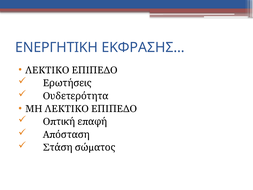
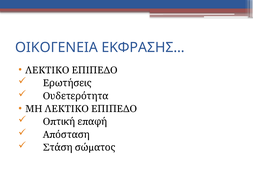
ΕΝΕΡΓΗΤΙΚΗ: ΕΝΕΡΓΗΤΙΚΗ -> ΟΙΚΟΓΕΝΕΙΑ
